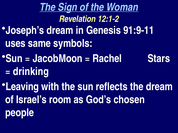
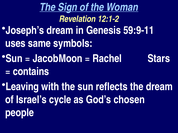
91:9-11: 91:9-11 -> 59:9-11
drinking: drinking -> contains
room: room -> cycle
